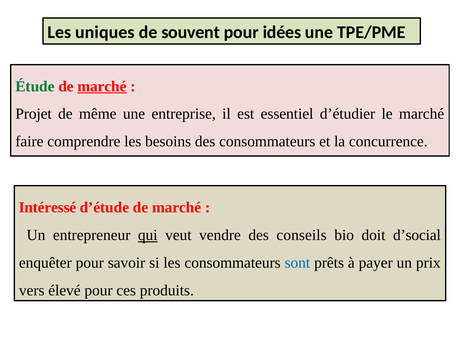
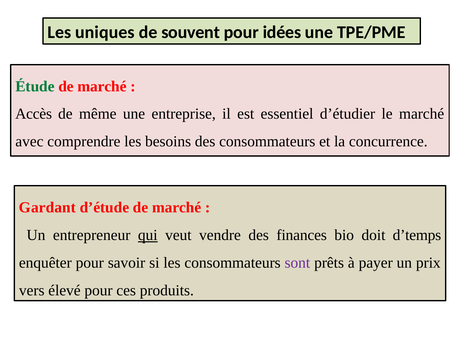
marché at (102, 86) underline: present -> none
Projet: Projet -> Accès
faire: faire -> avec
Intéressé: Intéressé -> Gardant
conseils: conseils -> finances
d’social: d’social -> d’temps
sont colour: blue -> purple
